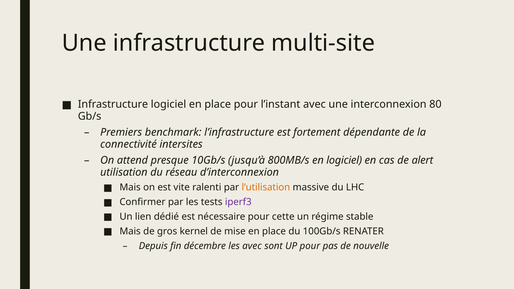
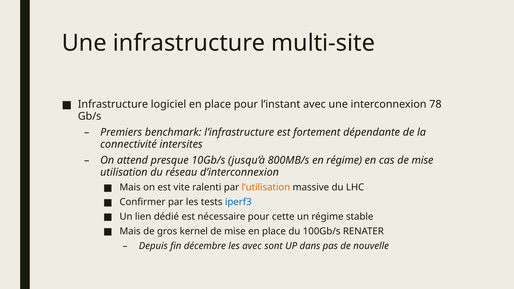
80: 80 -> 78
en logiciel: logiciel -> régime
cas de alert: alert -> mise
iperf3 colour: purple -> blue
UP pour: pour -> dans
